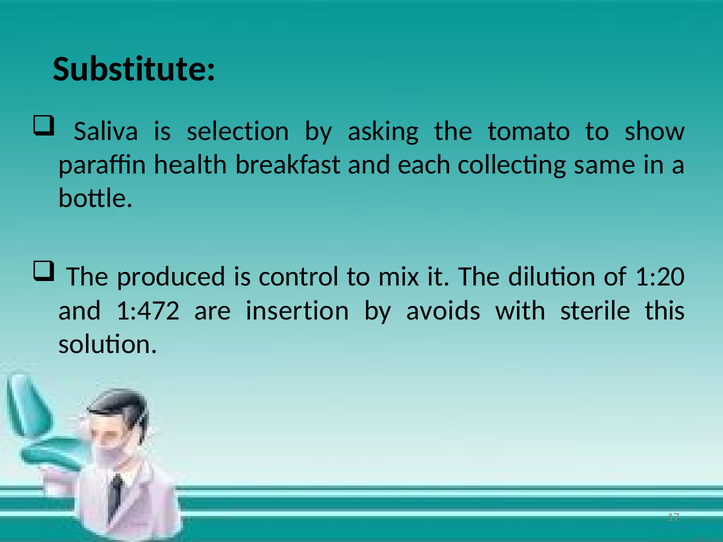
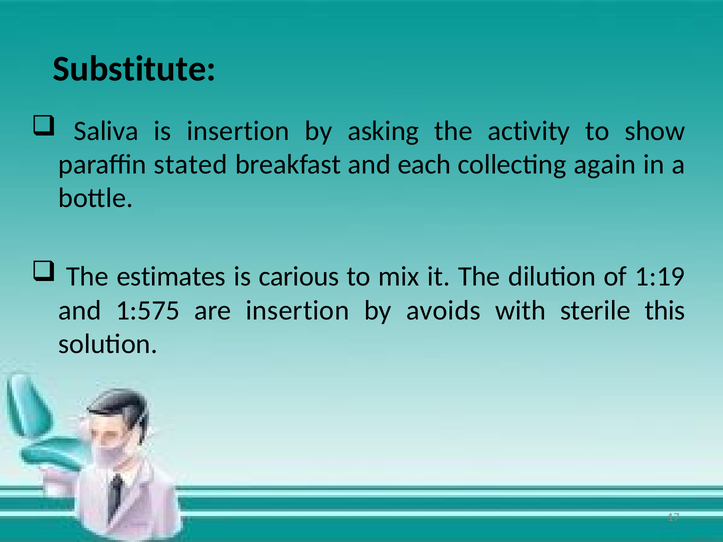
is selection: selection -> insertion
tomato: tomato -> activity
health: health -> stated
same: same -> again
produced: produced -> estimates
control: control -> carious
1:20: 1:20 -> 1:19
1:472: 1:472 -> 1:575
